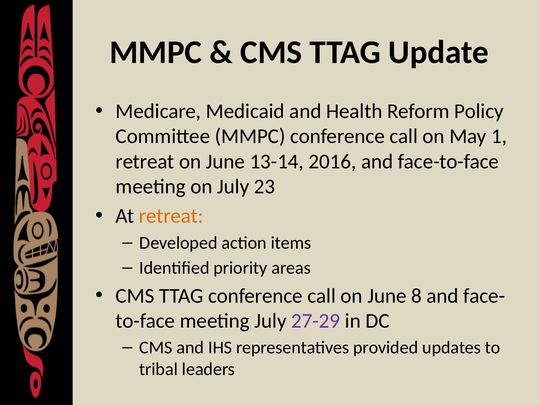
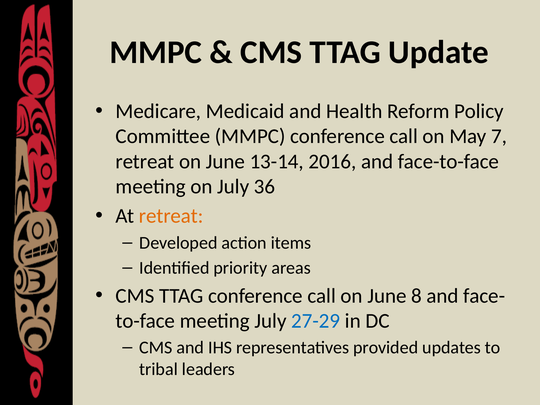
1: 1 -> 7
23: 23 -> 36
27-29 colour: purple -> blue
